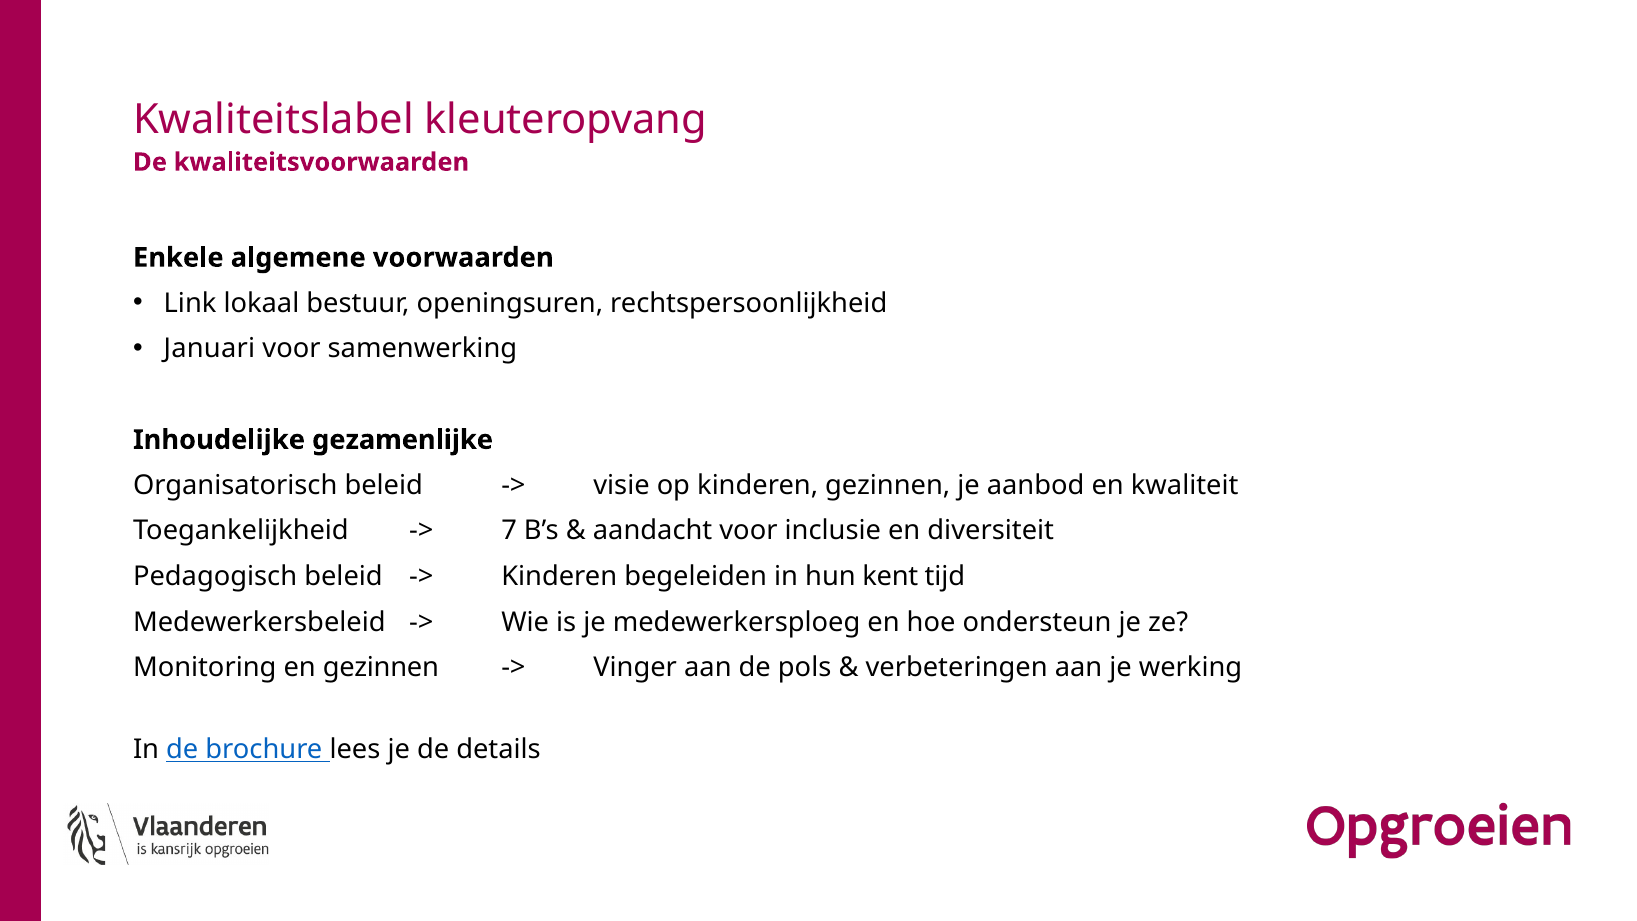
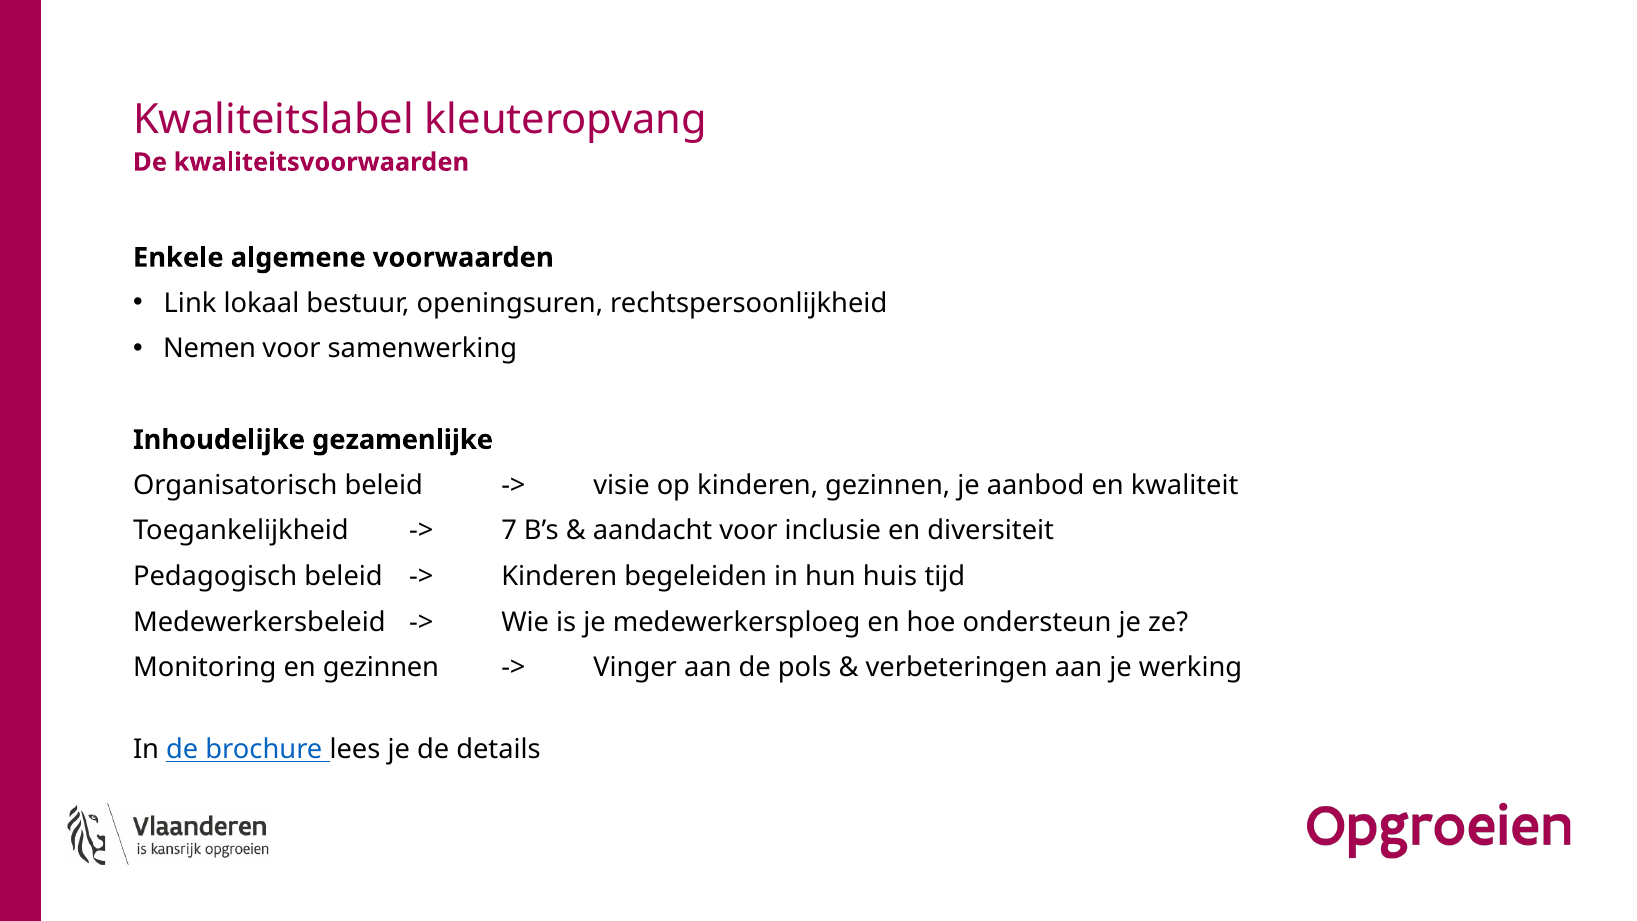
Januari: Januari -> Nemen
kent: kent -> huis
